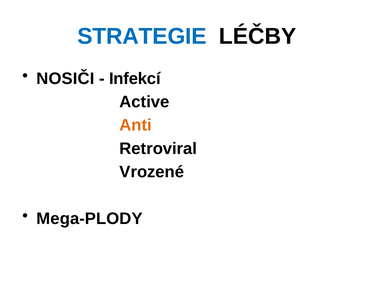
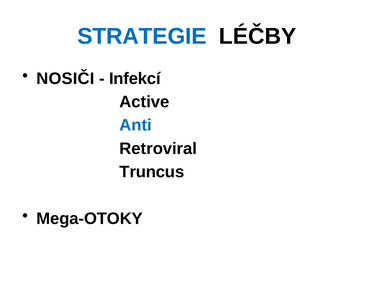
Anti colour: orange -> blue
Vrozené: Vrozené -> Truncus
Mega-PLODY: Mega-PLODY -> Mega-OTOKY
